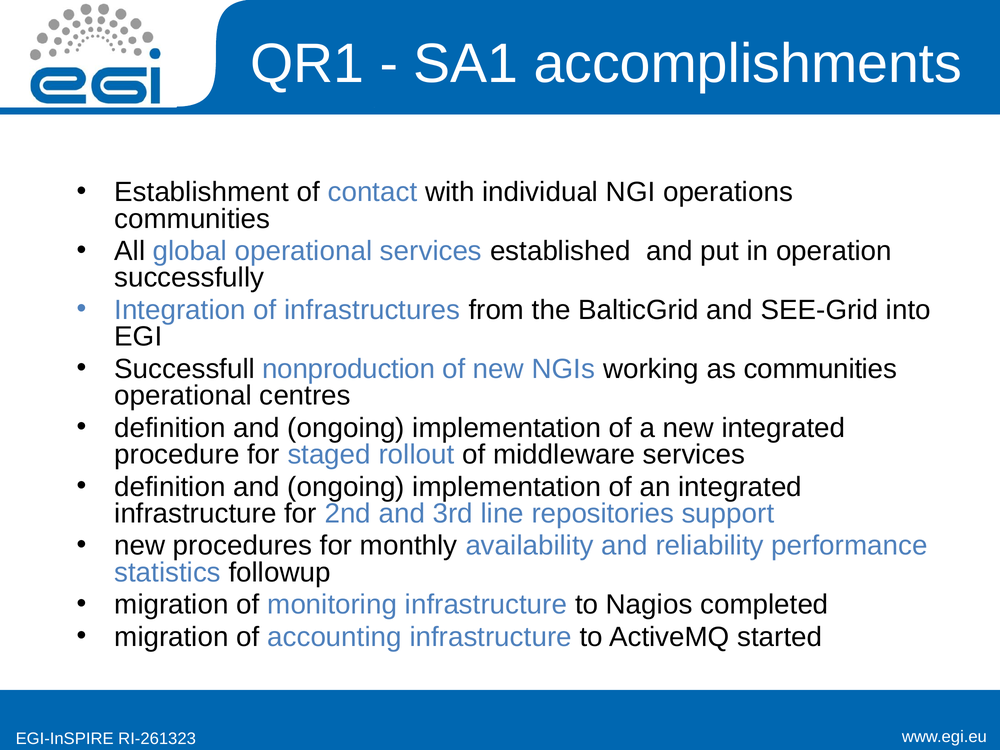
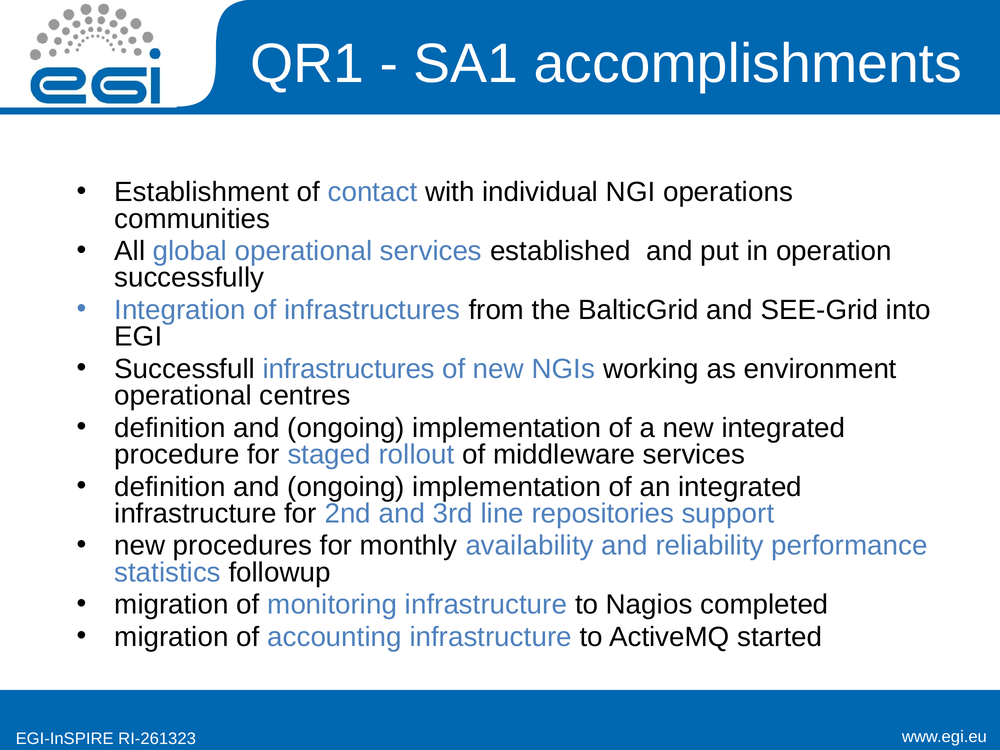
Successfull nonproduction: nonproduction -> infrastructures
as communities: communities -> environment
